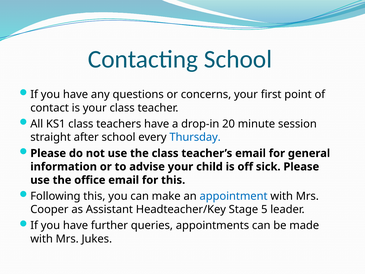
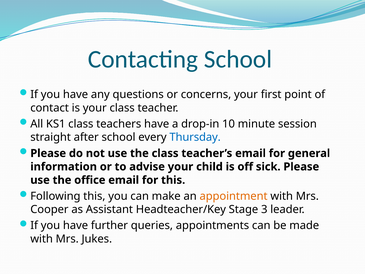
20: 20 -> 10
appointment colour: blue -> orange
5: 5 -> 3
